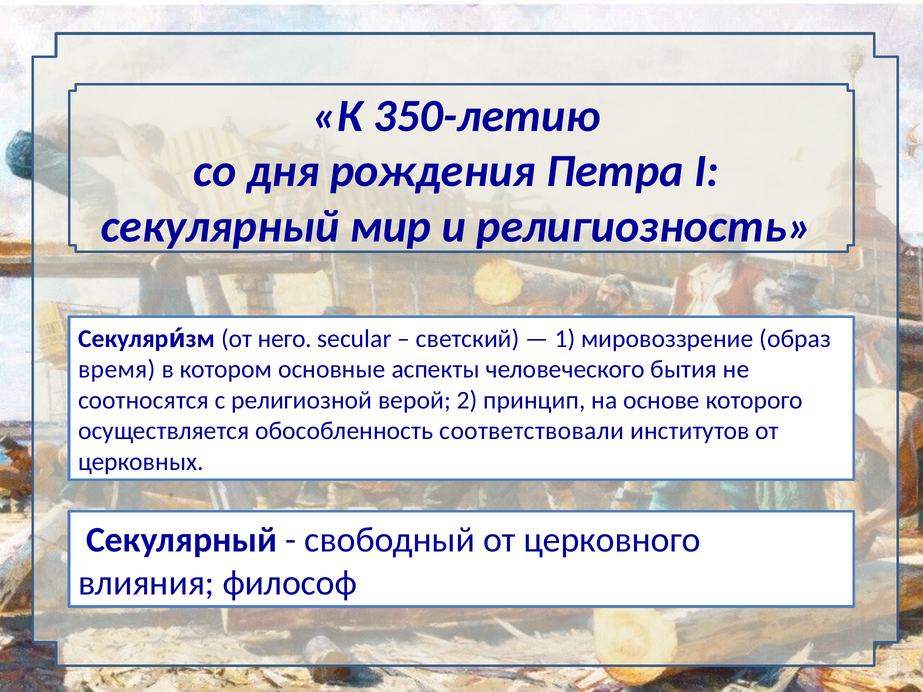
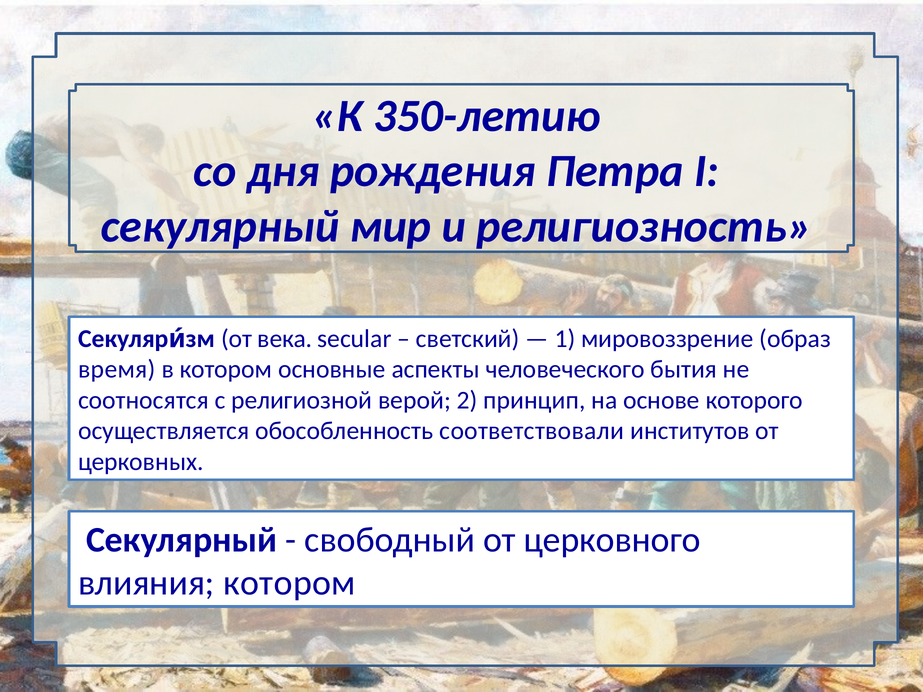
него: него -> века
влияния философ: философ -> котором
